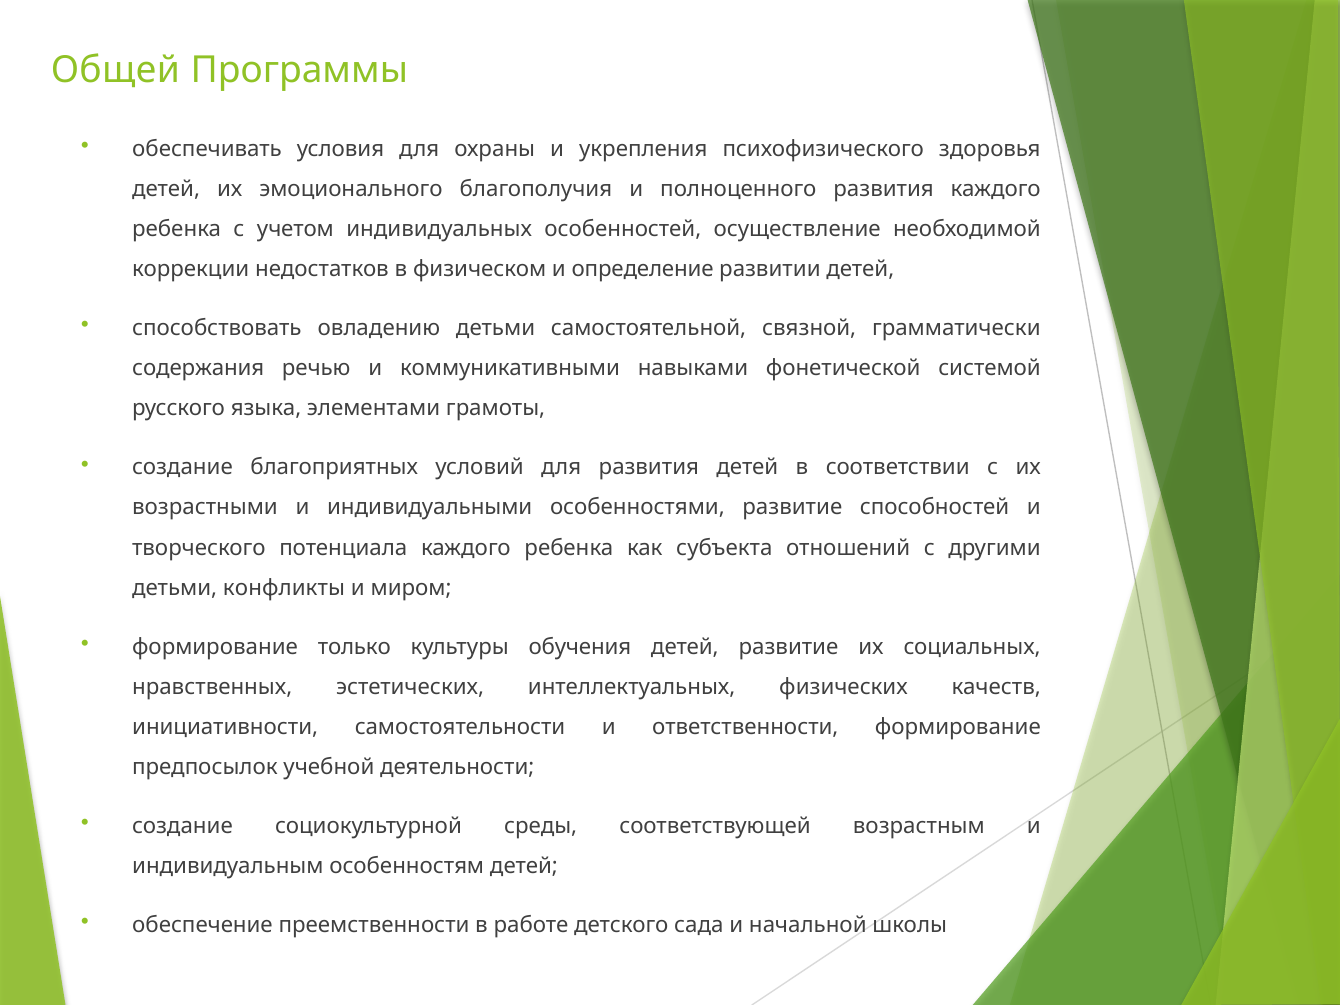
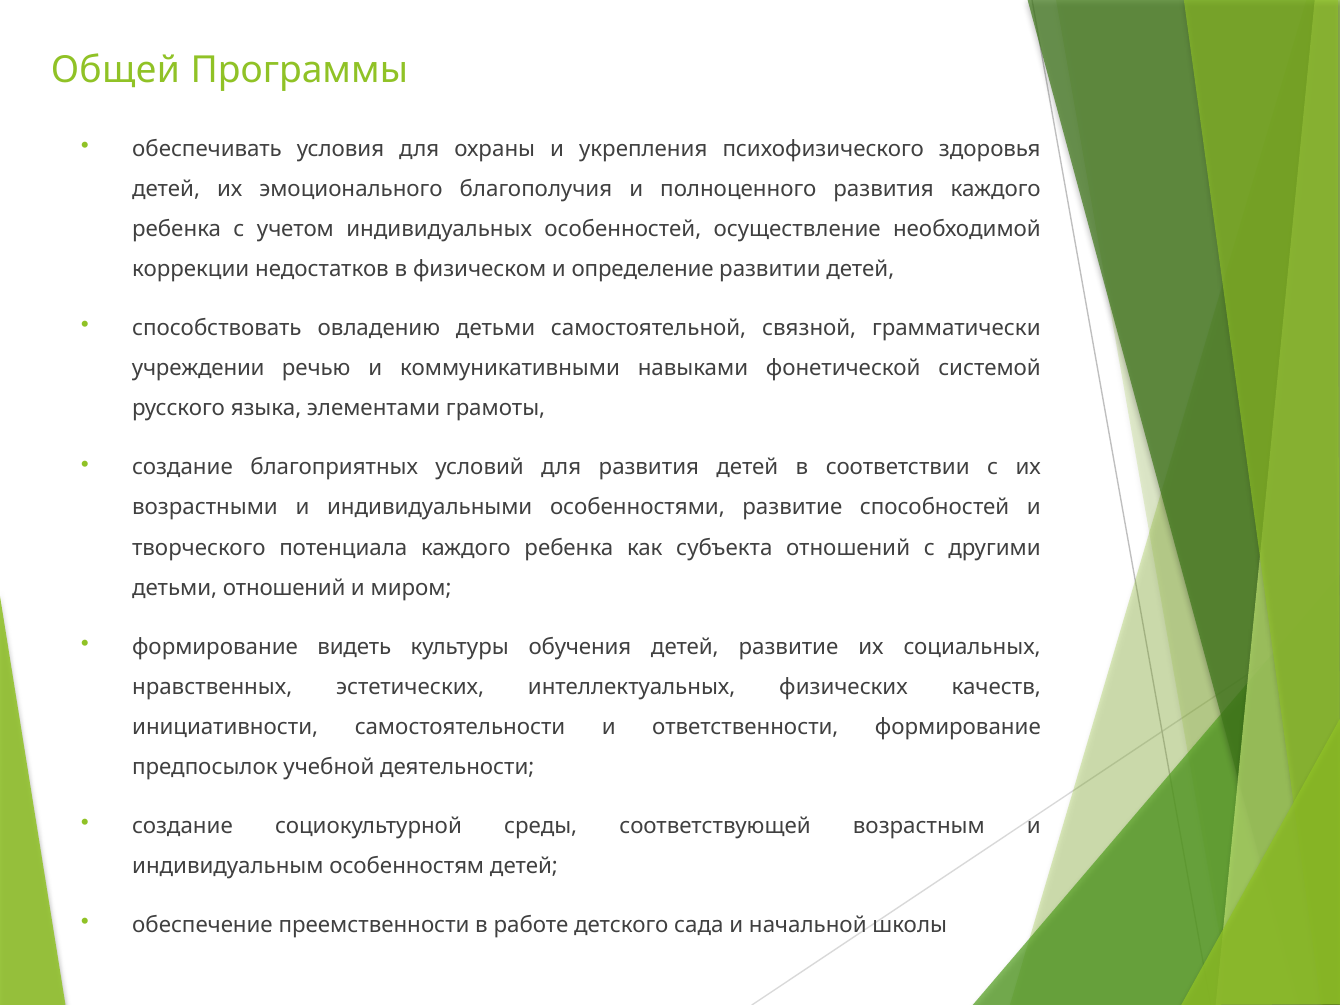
содержания: содержания -> учреждении
детьми конфликты: конфликты -> отношений
только: только -> видеть
